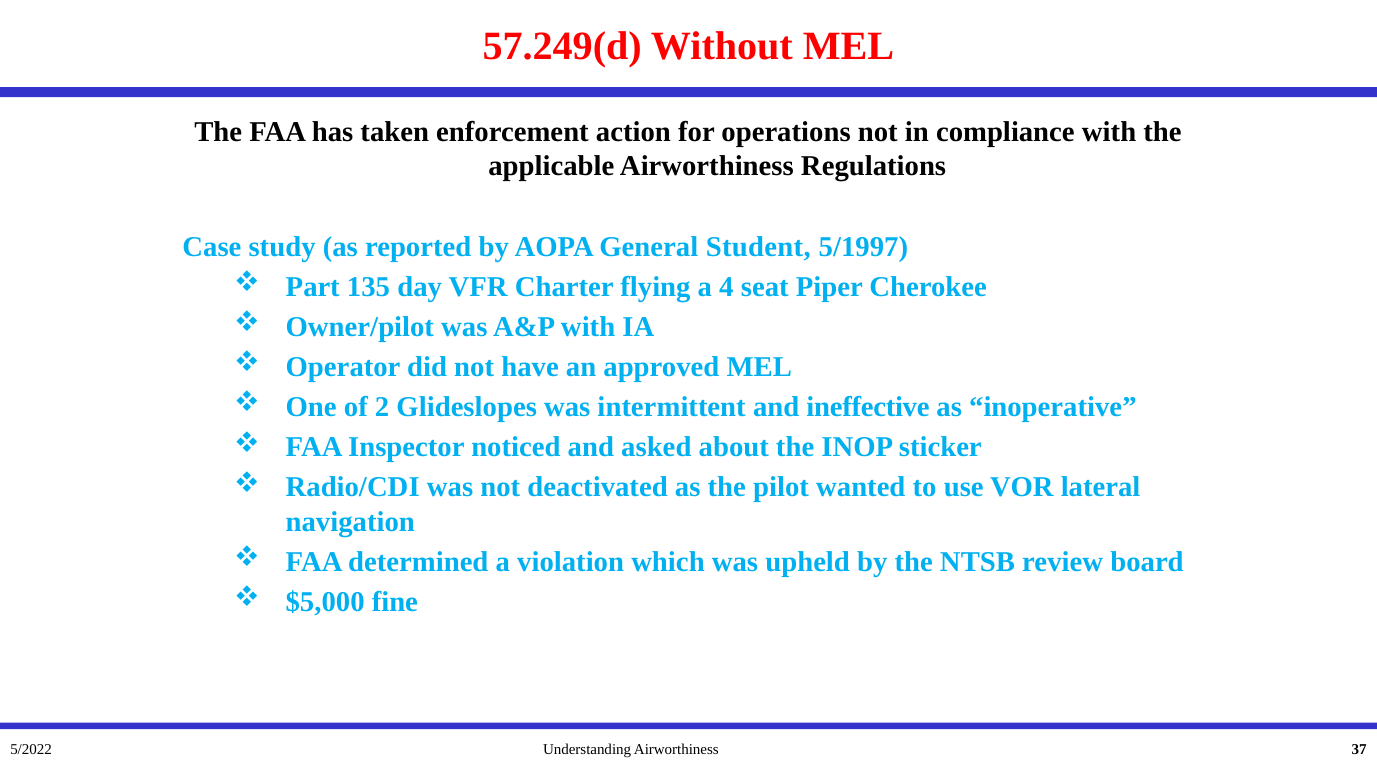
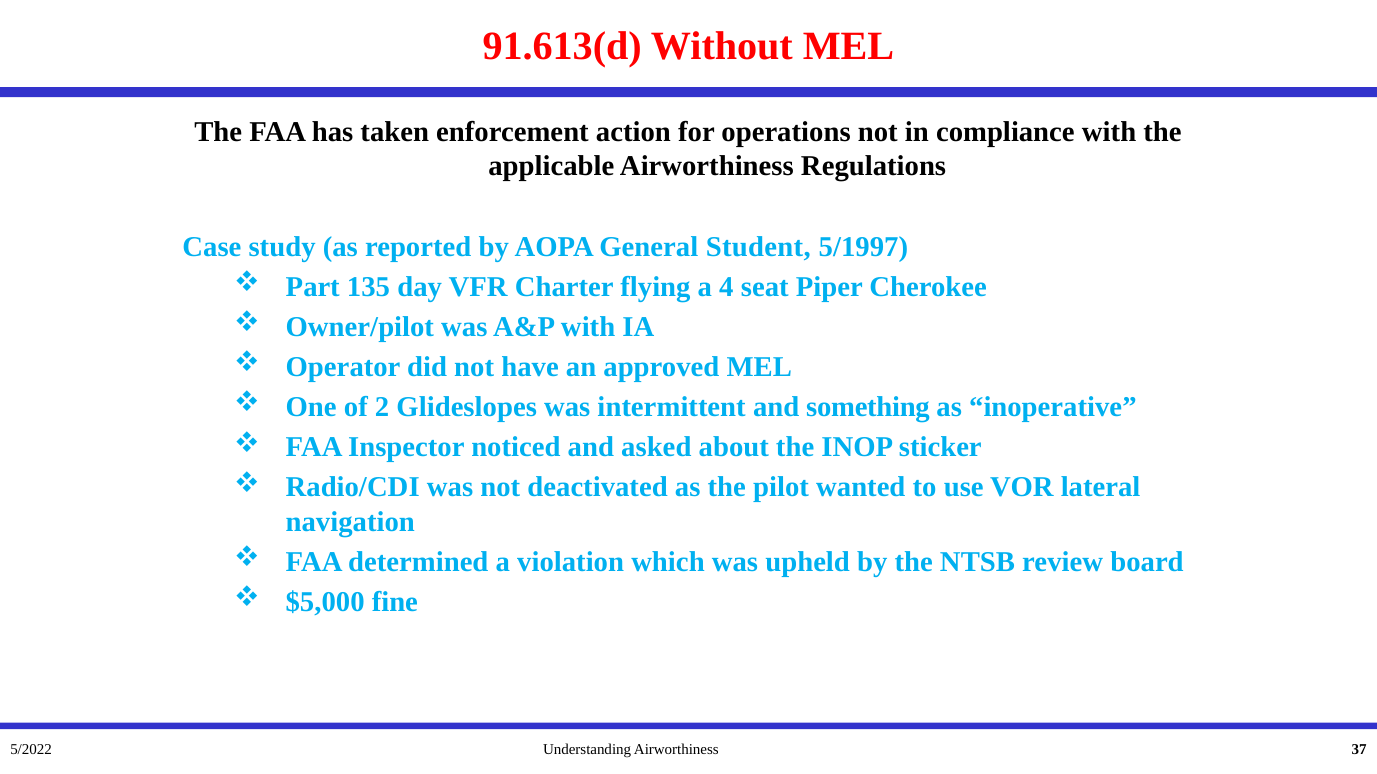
57.249(d: 57.249(d -> 91.613(d
ineffective: ineffective -> something
